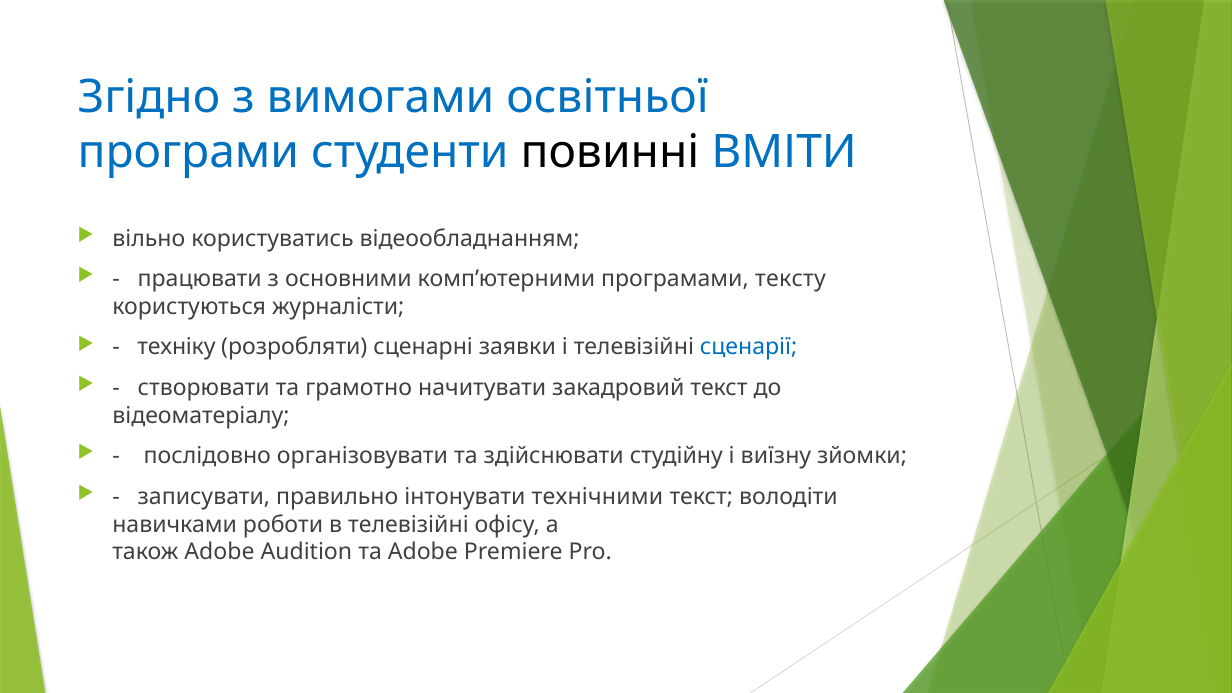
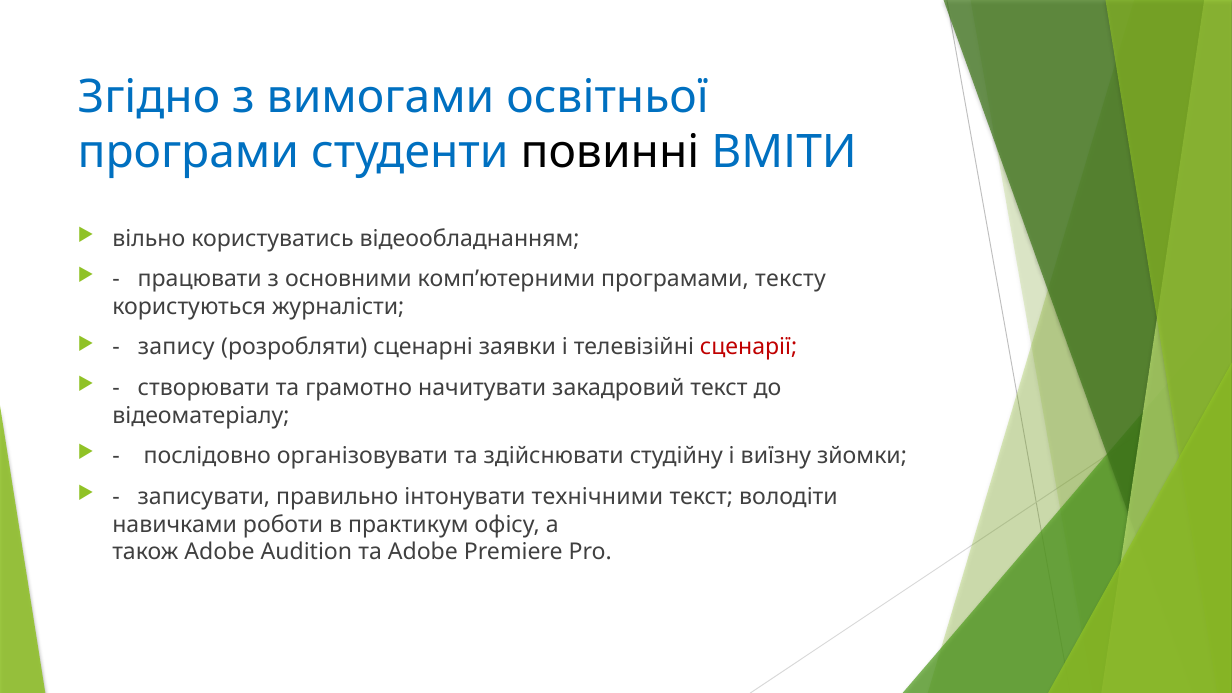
техніку: техніку -> запису
сценарії colour: blue -> red
в телевізійні: телевізійні -> практикум
